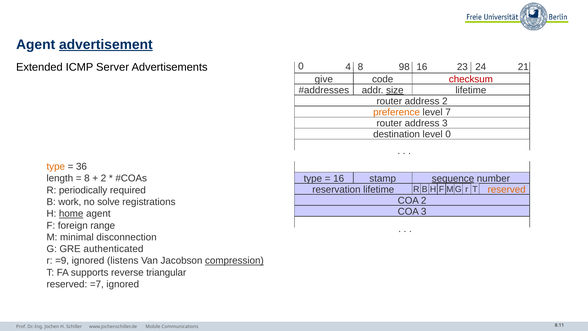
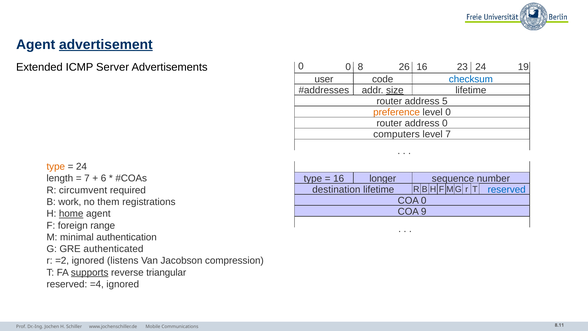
0 4: 4 -> 0
98: 98 -> 26
21: 21 -> 19
give: give -> user
checksum colour: red -> blue
address 2: 2 -> 5
level 7: 7 -> 0
address 3: 3 -> 0
destination: destination -> computers
level 0: 0 -> 7
36 at (81, 167): 36 -> 24
8 at (87, 178): 8 -> 7
2 at (104, 178): 2 -> 6
stamp: stamp -> longer
sequence underline: present -> none
reservation: reservation -> destination
reserved at (507, 189) colour: orange -> blue
periodically: periodically -> circumvent
COA 2: 2 -> 0
solve: solve -> them
COA 3: 3 -> 9
disconnection: disconnection -> authentication
=9: =9 -> =2
compression underline: present -> none
supports underline: none -> present
=7: =7 -> =4
